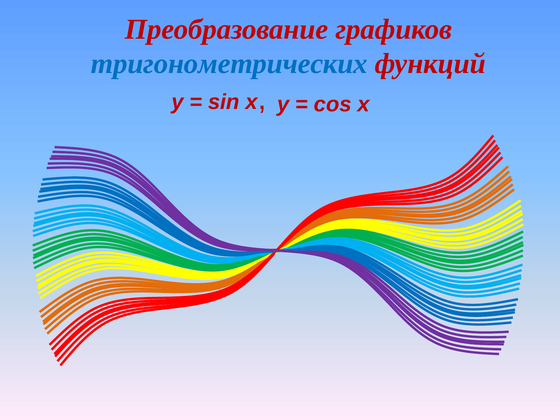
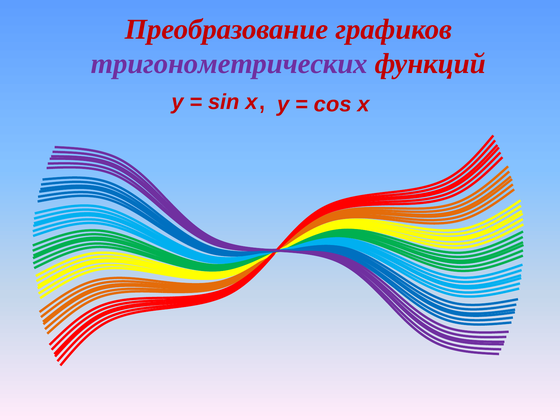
тригонометрических colour: blue -> purple
